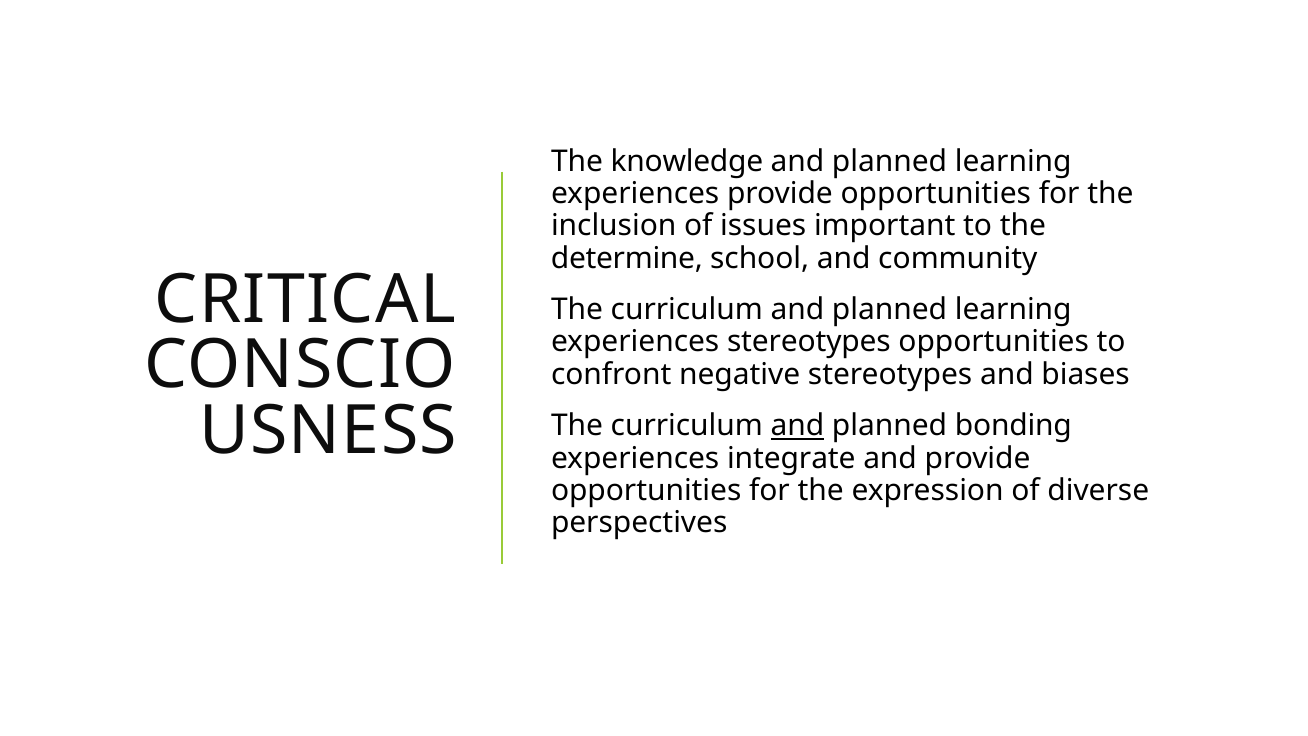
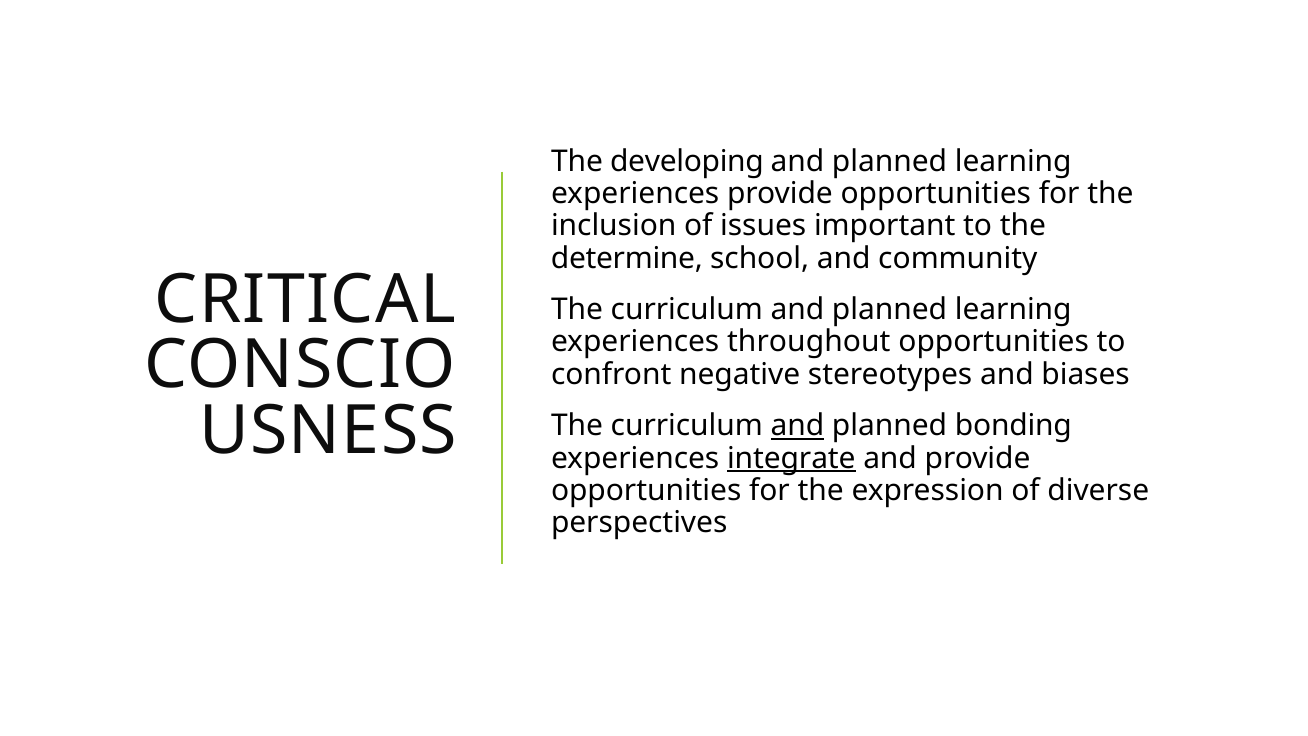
knowledge: knowledge -> developing
experiences stereotypes: stereotypes -> throughout
integrate underline: none -> present
